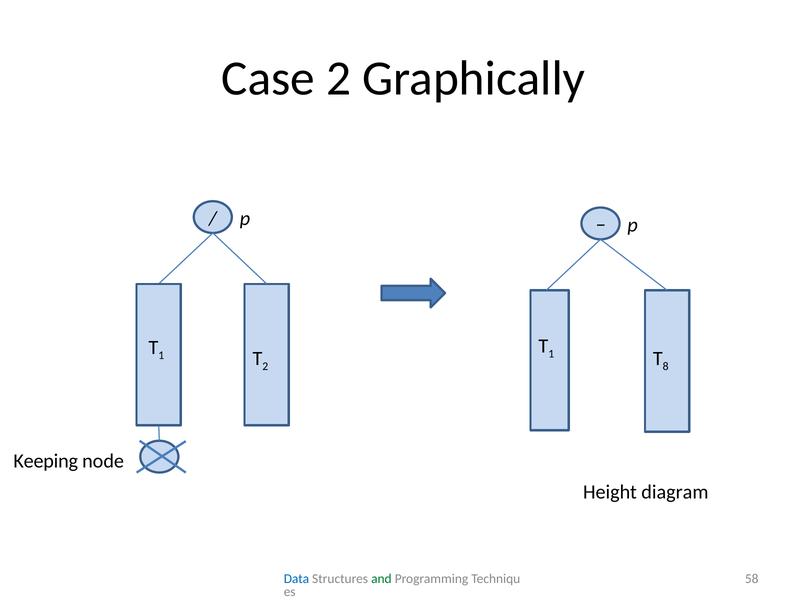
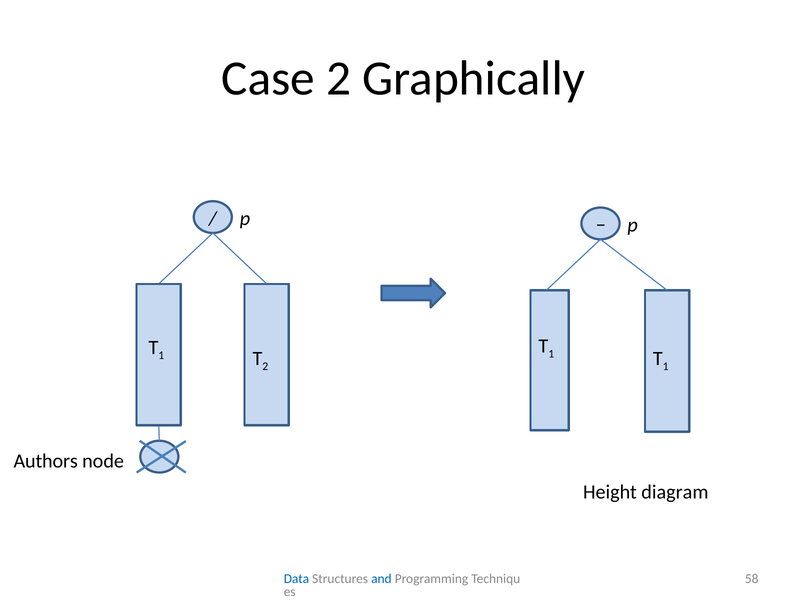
8 at (666, 366): 8 -> 1
Keeping: Keeping -> Authors
and colour: green -> blue
